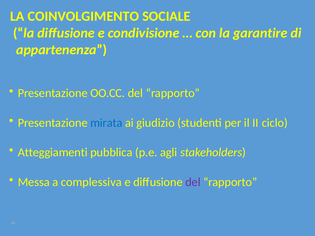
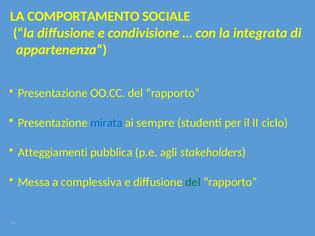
COINVOLGIMENTO: COINVOLGIMENTO -> COMPORTAMENTO
garantire: garantire -> integrata
giudizio: giudizio -> sempre
del at (193, 182) colour: purple -> green
